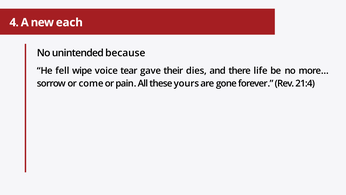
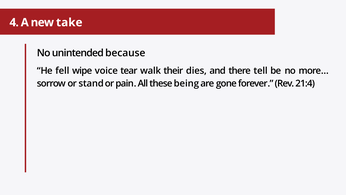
each: each -> take
gave: gave -> walk
life: life -> tell
come: come -> stand
yours: yours -> being
